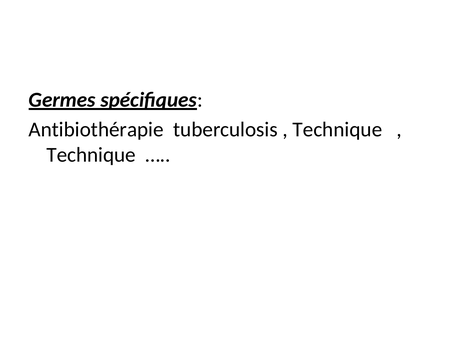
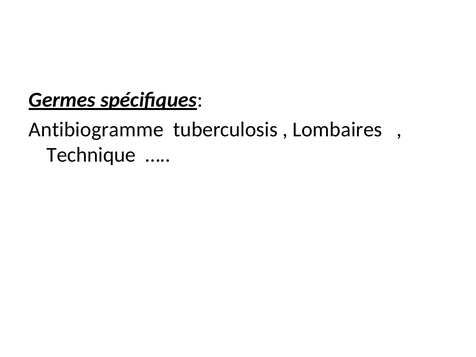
Antibiothérapie: Antibiothérapie -> Antibiogramme
Technique at (337, 129): Technique -> Lombaires
